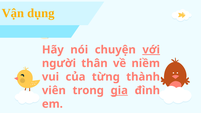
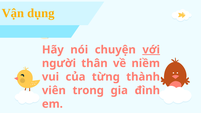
gia underline: present -> none
